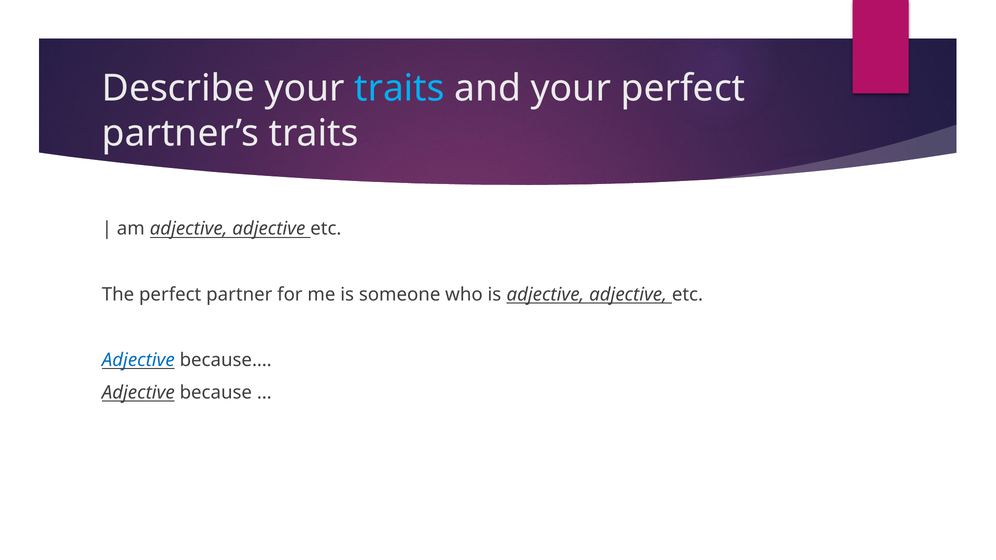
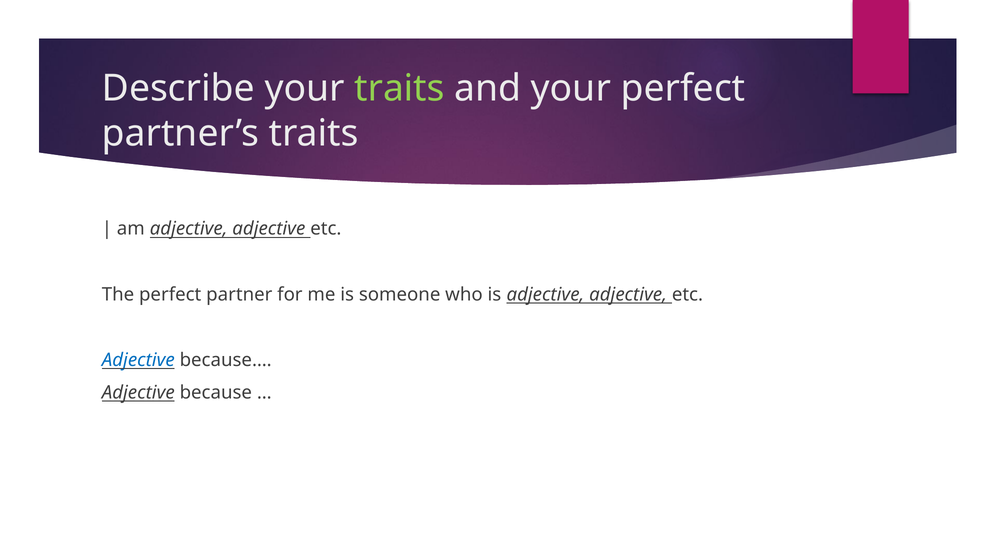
traits at (400, 89) colour: light blue -> light green
